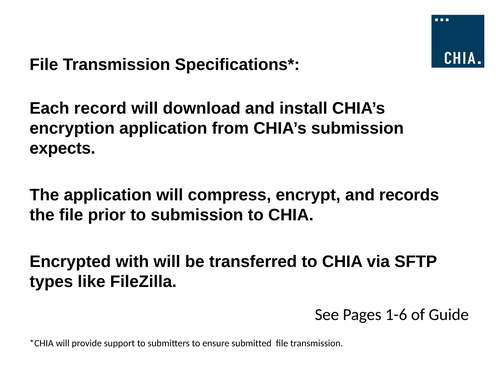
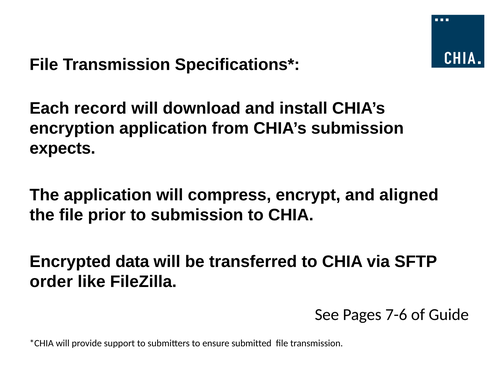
records: records -> aligned
with: with -> data
types: types -> order
1-6: 1-6 -> 7-6
